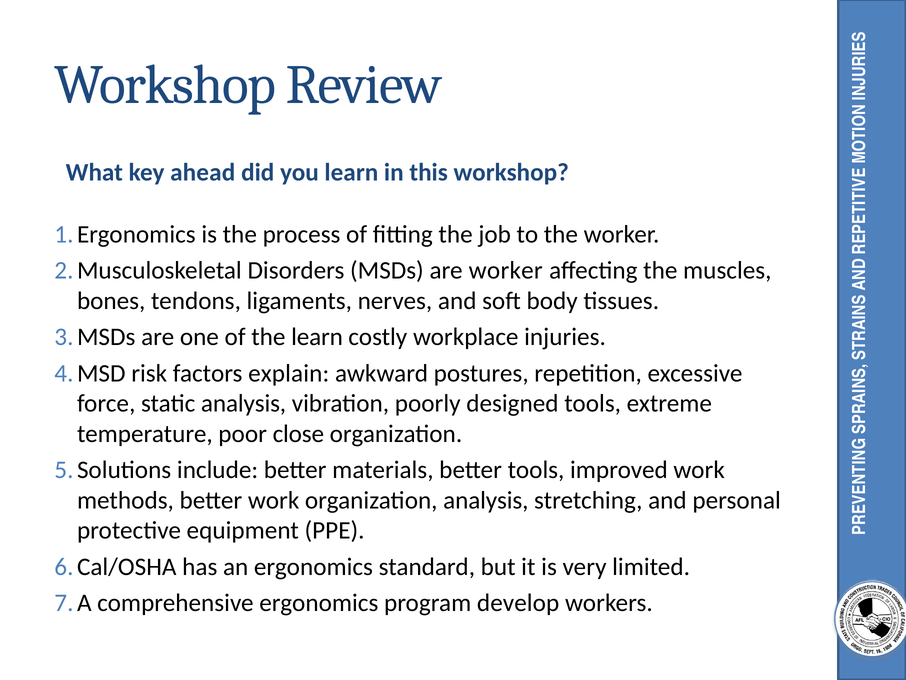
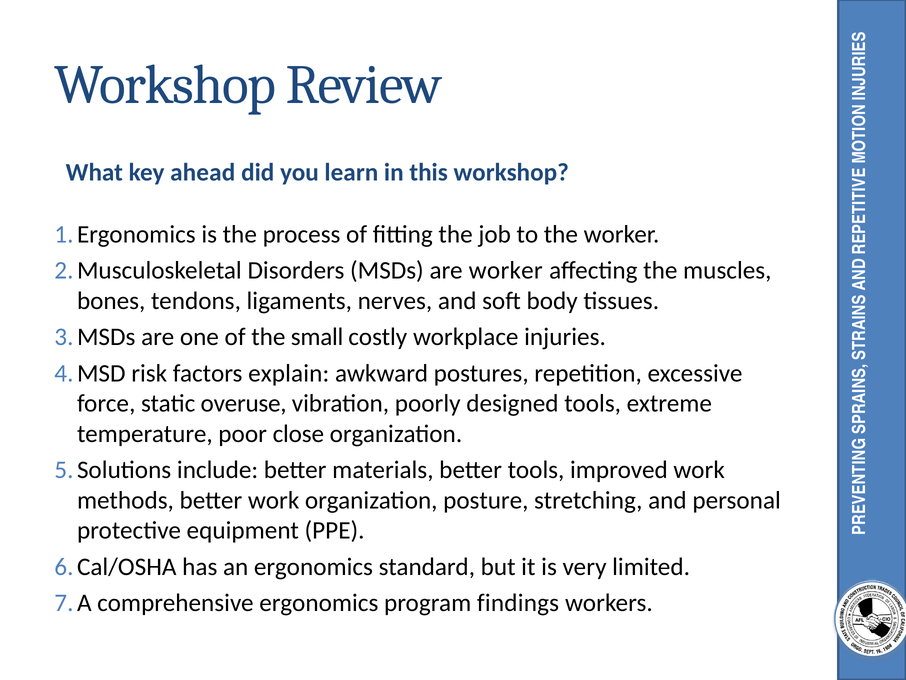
the learn: learn -> small
static analysis: analysis -> overuse
organization analysis: analysis -> posture
develop: develop -> findings
